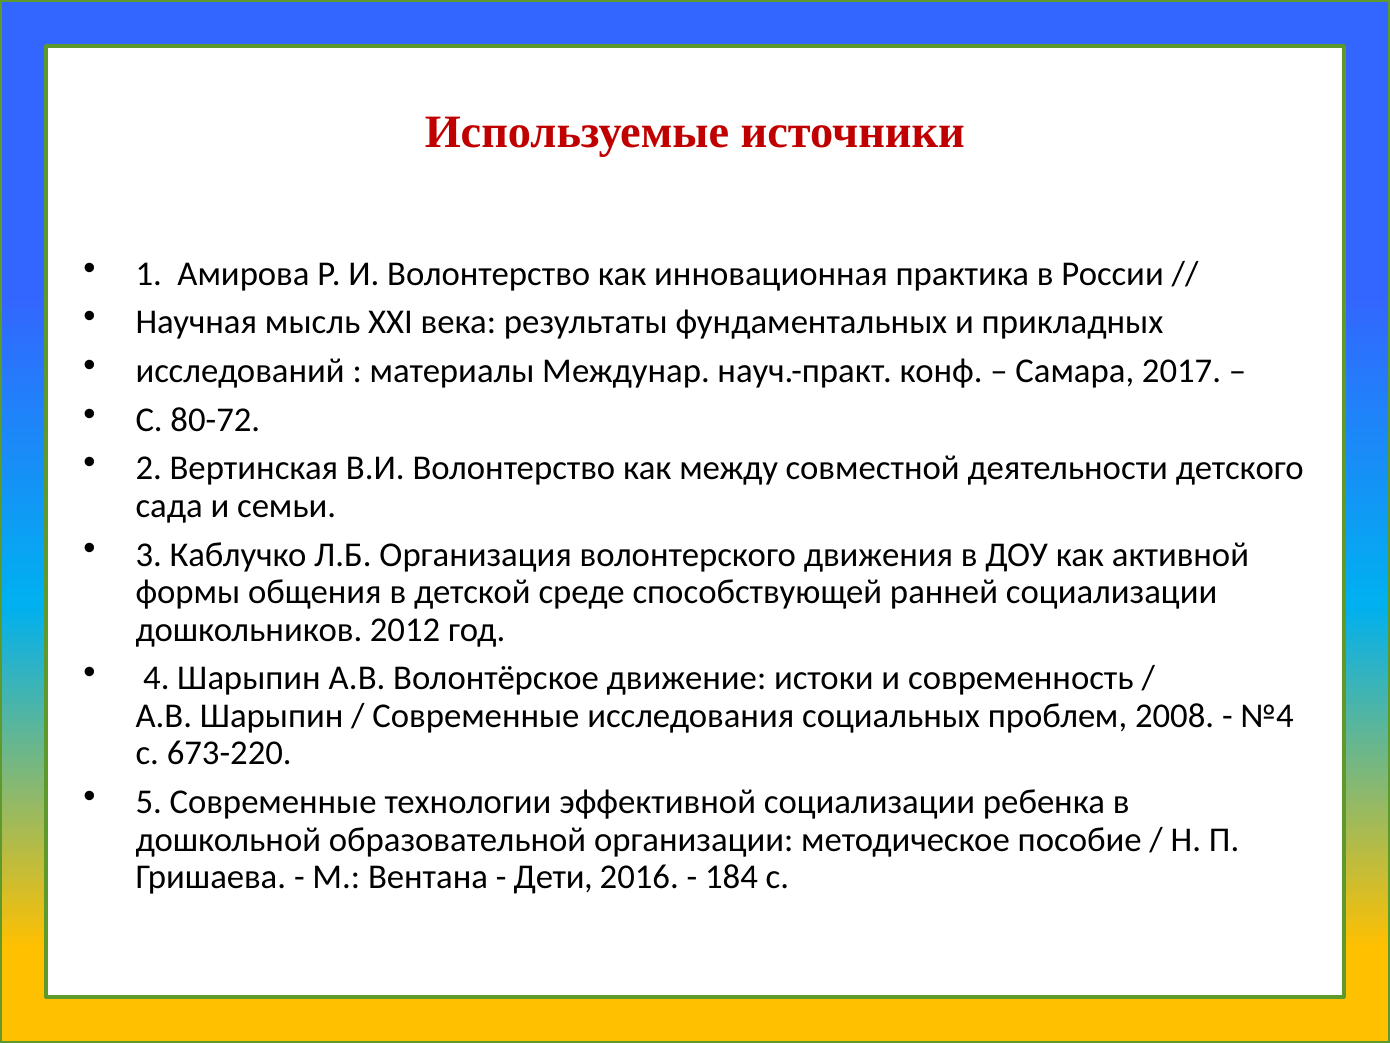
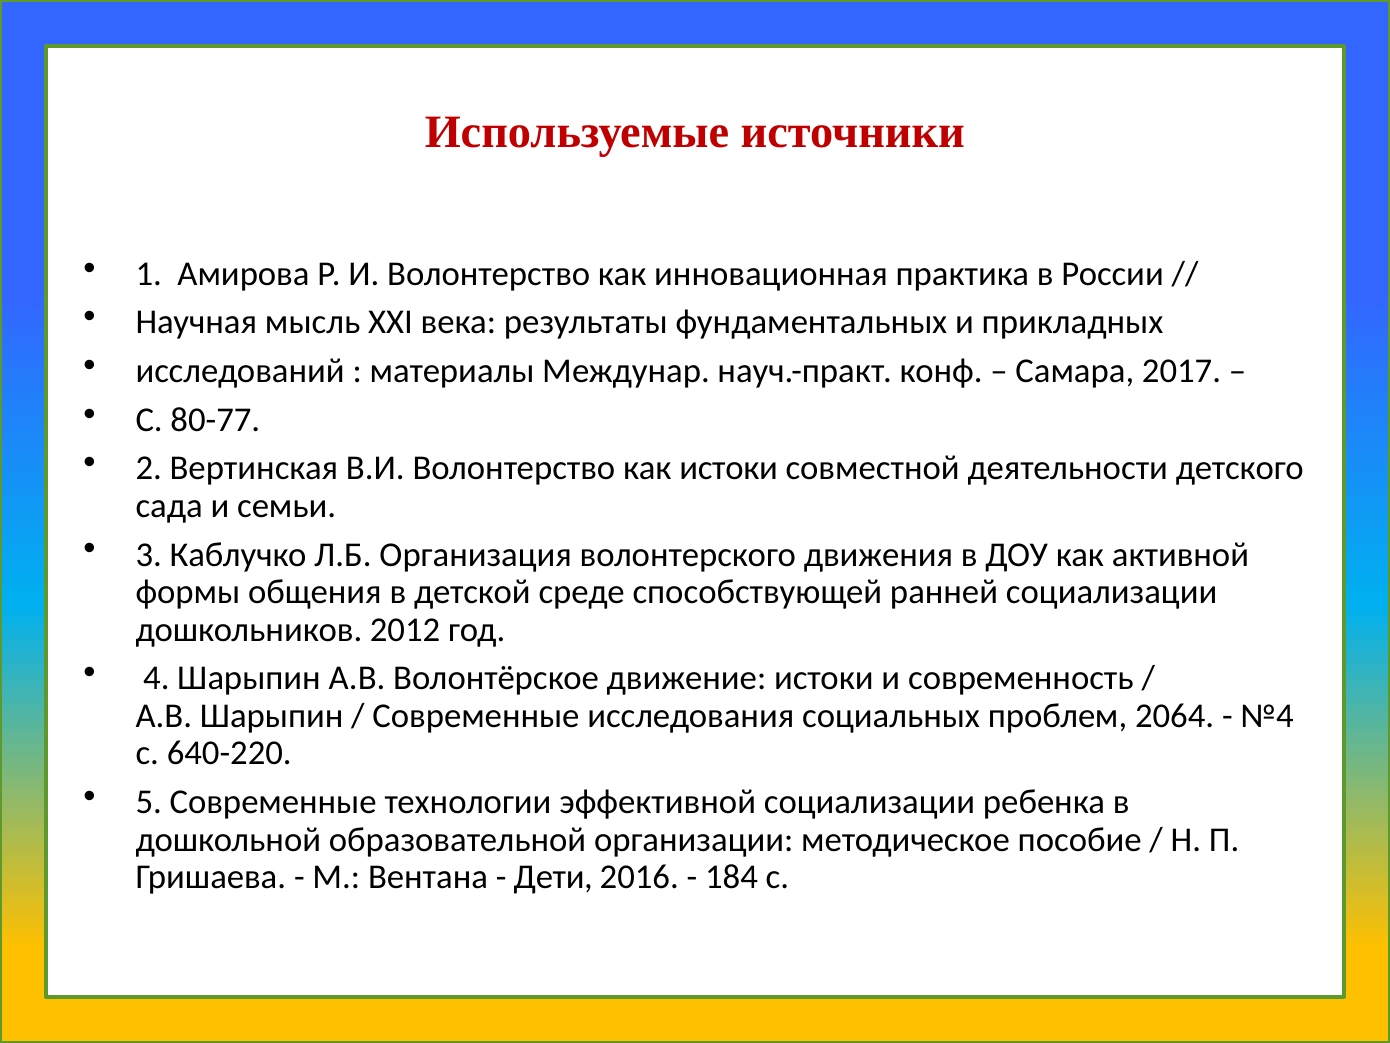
80-72: 80-72 -> 80-77
как между: между -> истоки
2008: 2008 -> 2064
673-220: 673-220 -> 640-220
